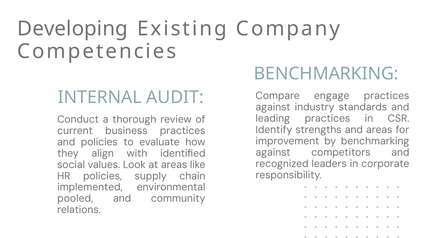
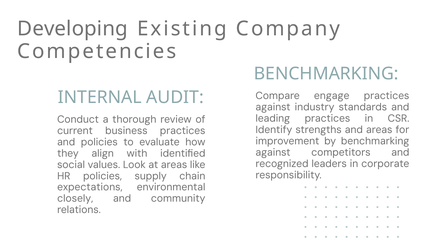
implemented: implemented -> expectations
pooled: pooled -> closely
